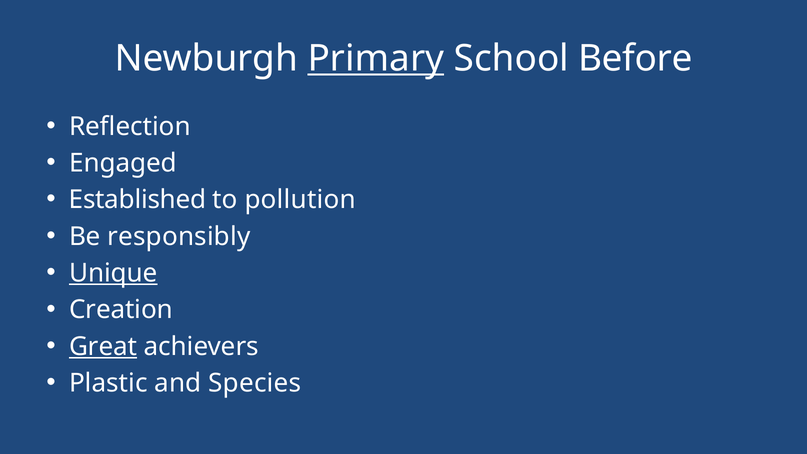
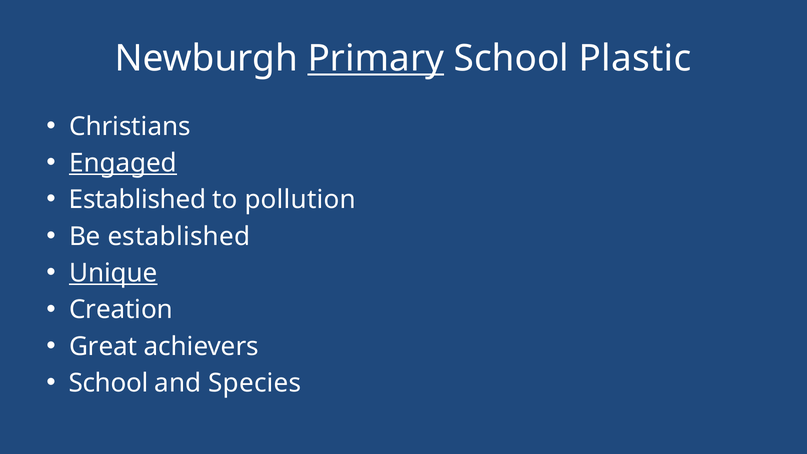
Before: Before -> Plastic
Reflection: Reflection -> Christians
Engaged underline: none -> present
Be responsibly: responsibly -> established
Great underline: present -> none
Plastic at (108, 383): Plastic -> School
